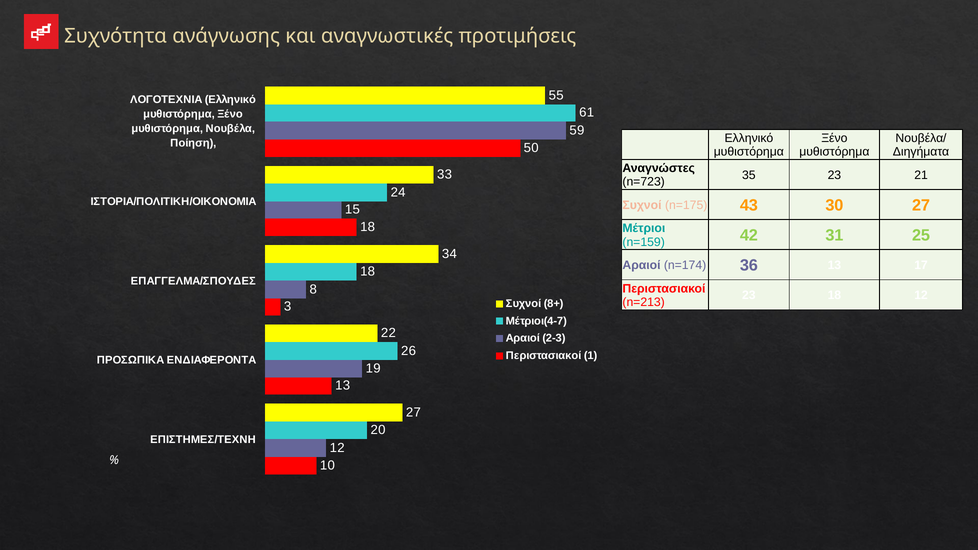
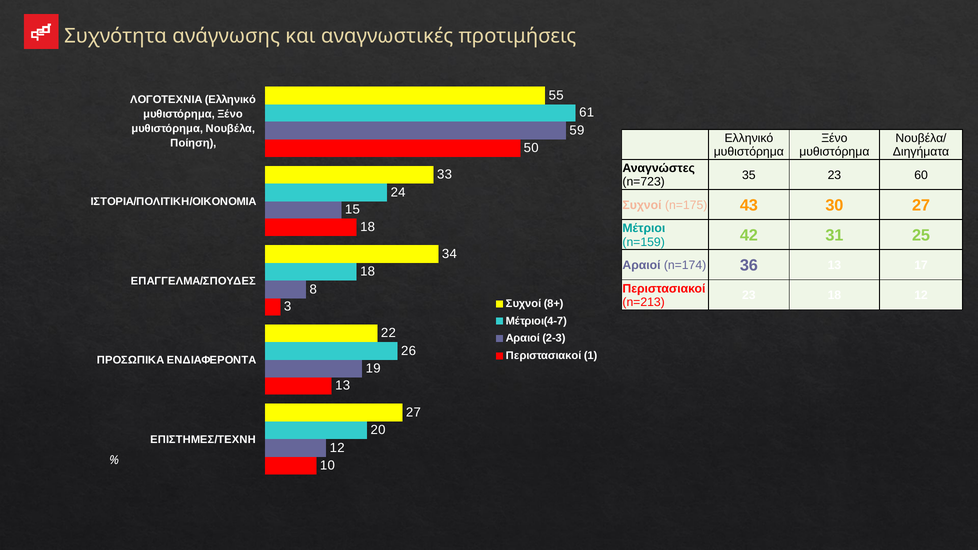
21: 21 -> 60
